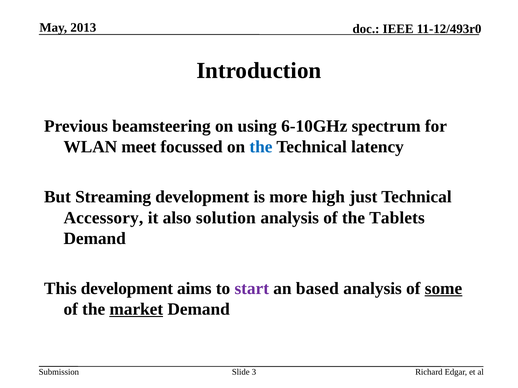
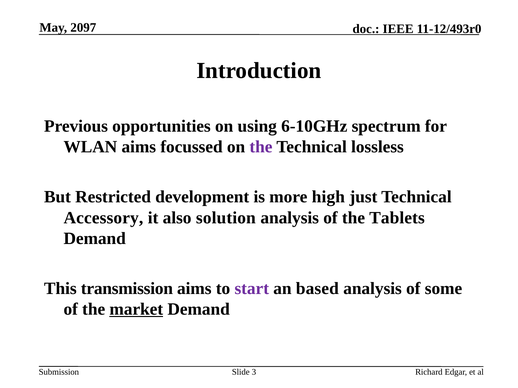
2013: 2013 -> 2097
beamsteering: beamsteering -> opportunities
WLAN meet: meet -> aims
the at (261, 147) colour: blue -> purple
latency: latency -> lossless
Streaming: Streaming -> Restricted
This development: development -> transmission
some underline: present -> none
